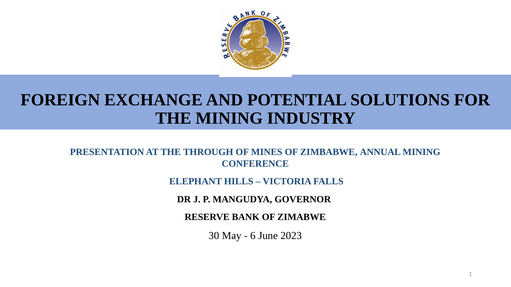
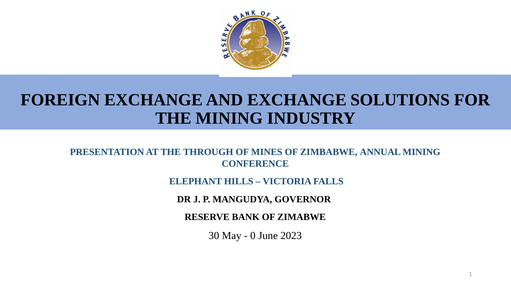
AND POTENTIAL: POTENTIAL -> EXCHANGE
6: 6 -> 0
